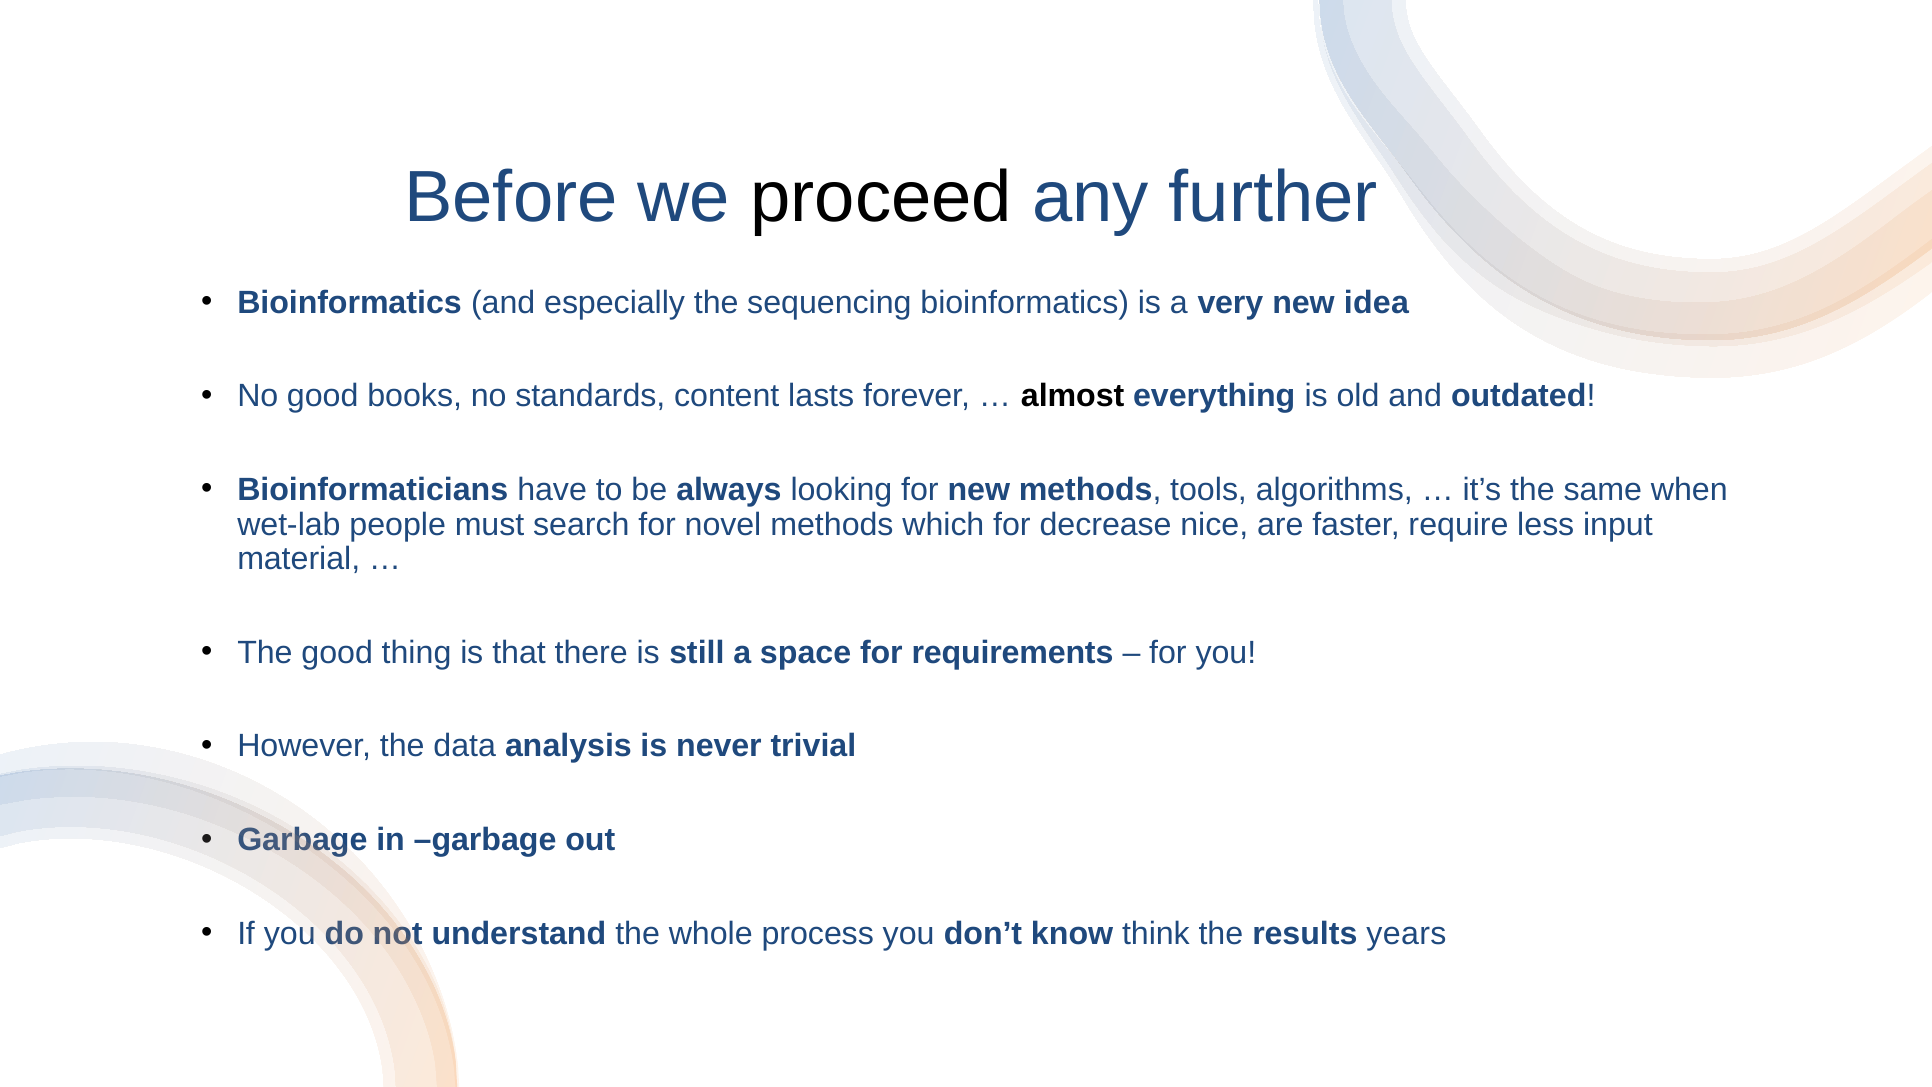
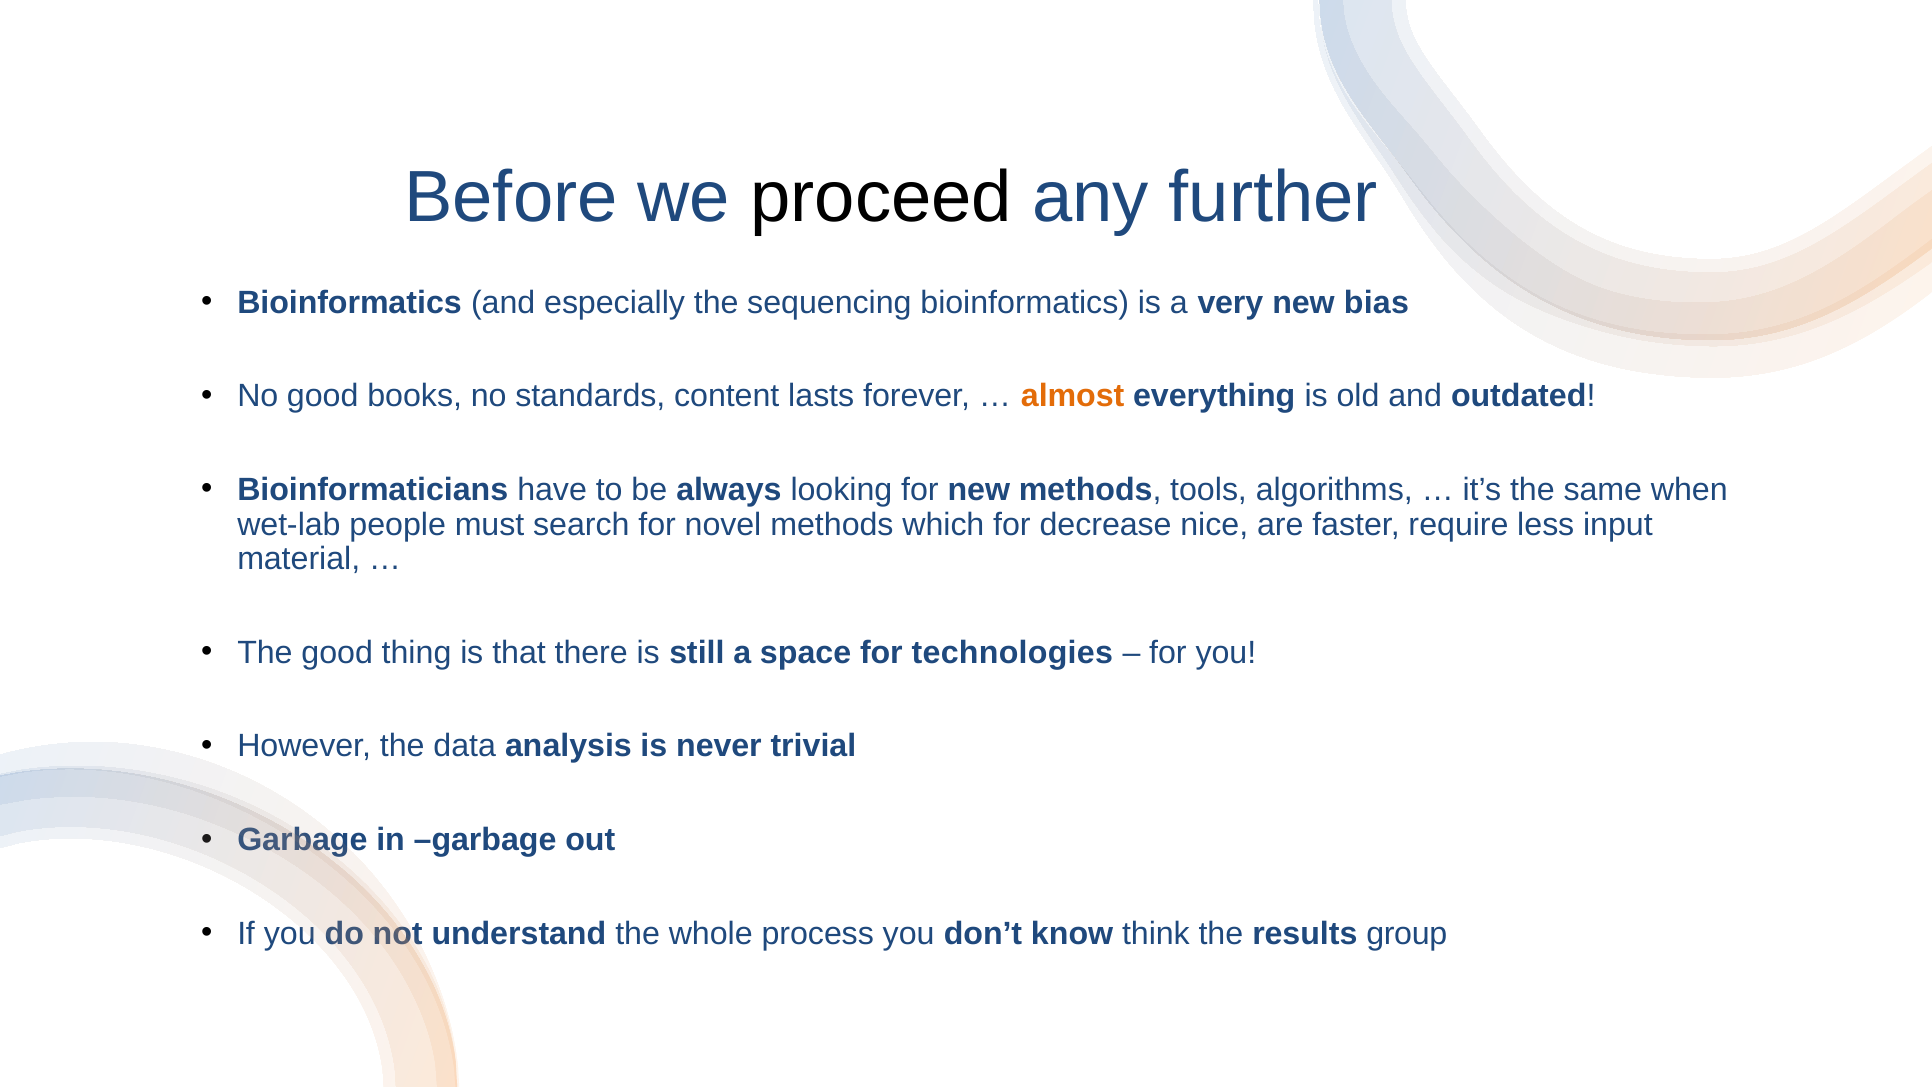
idea: idea -> bias
almost colour: black -> orange
requirements: requirements -> technologies
years: years -> group
